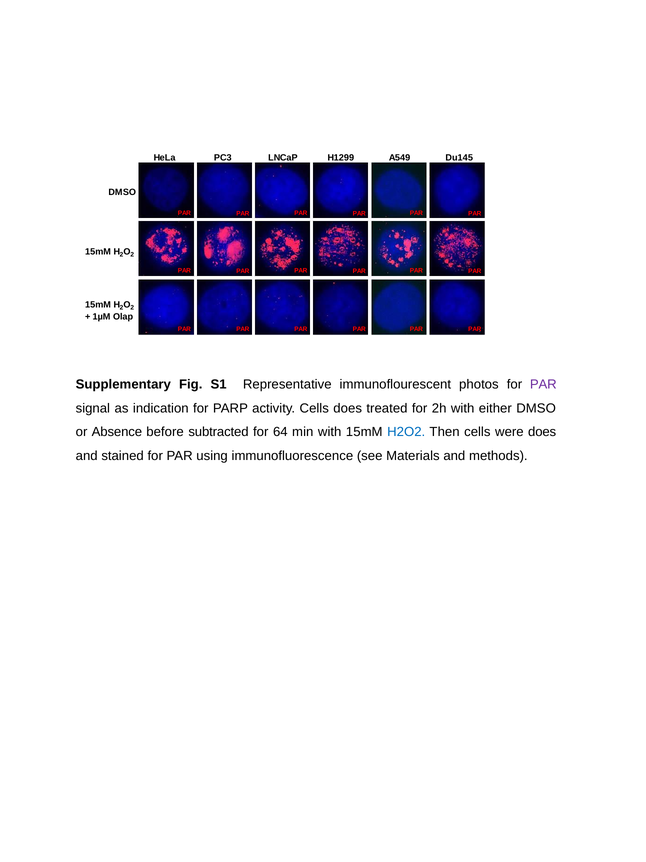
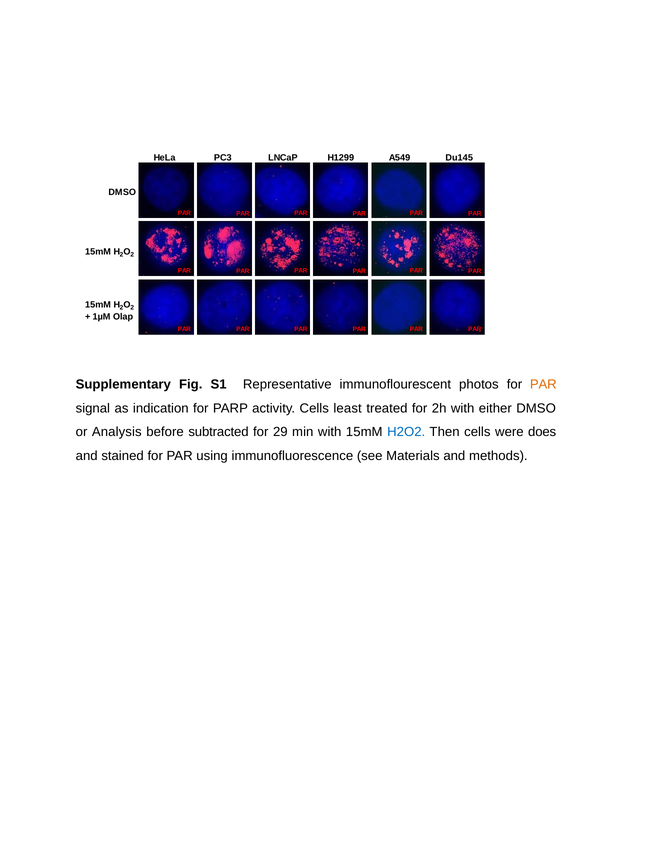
PAR at (543, 384) colour: purple -> orange
Cells does: does -> least
Absence: Absence -> Analysis
64: 64 -> 29
